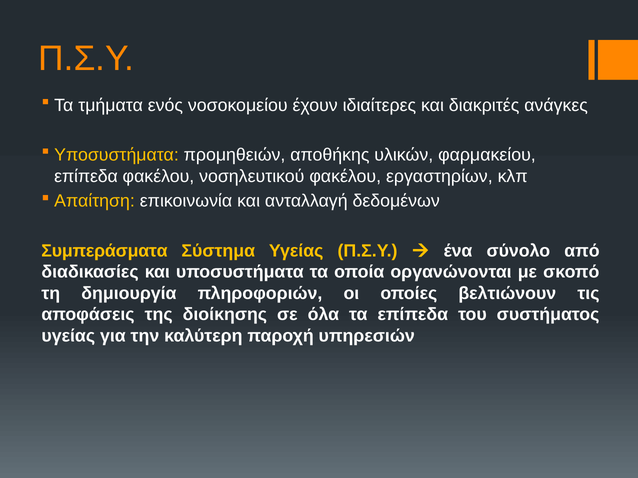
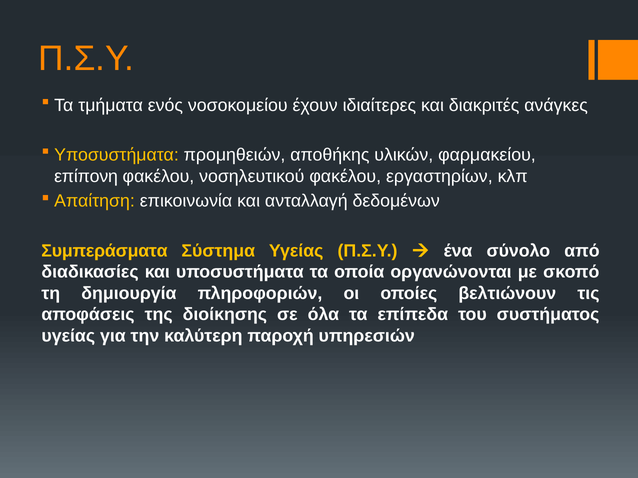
επίπεδα at (86, 176): επίπεδα -> επίπονη
